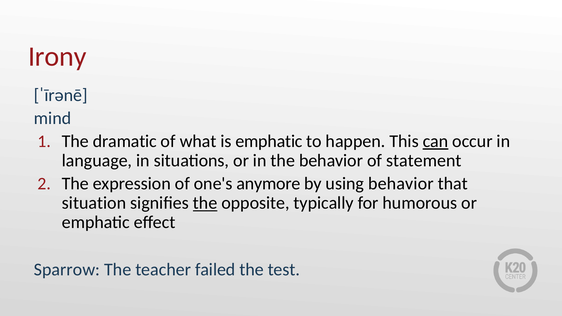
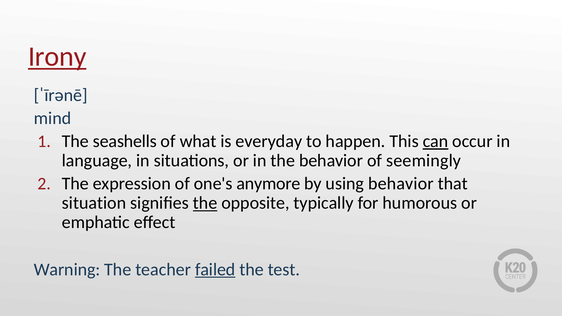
Irony underline: none -> present
dramatic: dramatic -> seashells
is emphatic: emphatic -> everyday
statement: statement -> seemingly
Sparrow: Sparrow -> Warning
failed underline: none -> present
